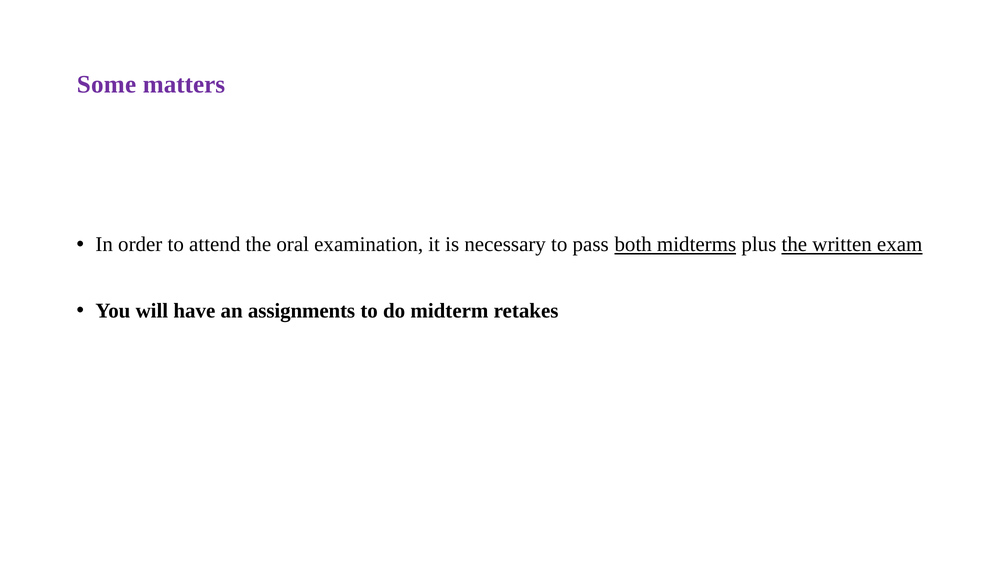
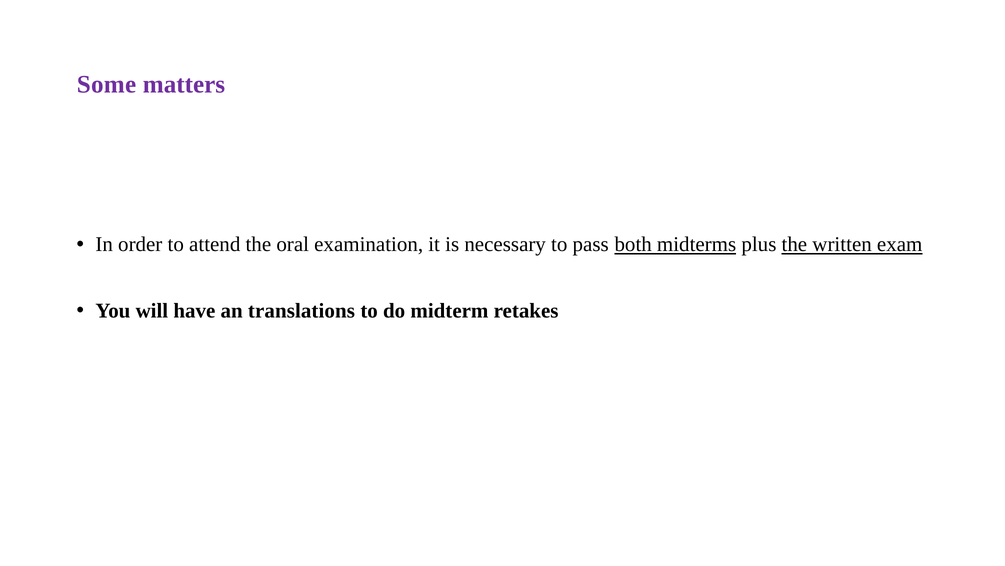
assignments: assignments -> translations
